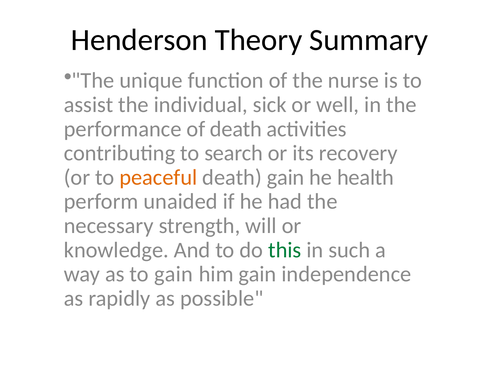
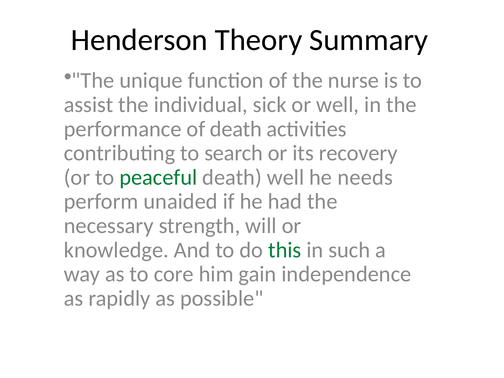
peaceful colour: orange -> green
death gain: gain -> well
health: health -> needs
to gain: gain -> core
